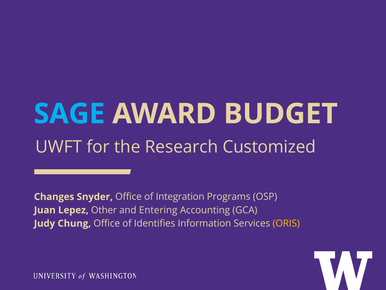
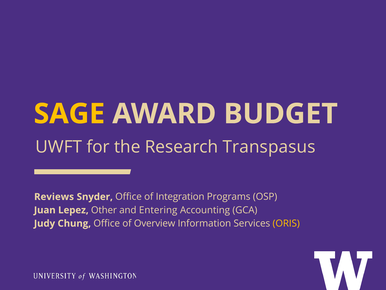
SAGE colour: light blue -> yellow
Customized: Customized -> Transpasus
Changes: Changes -> Reviews
Identifies: Identifies -> Overview
